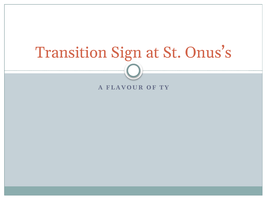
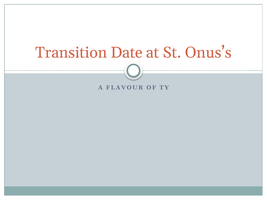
Sign: Sign -> Date
